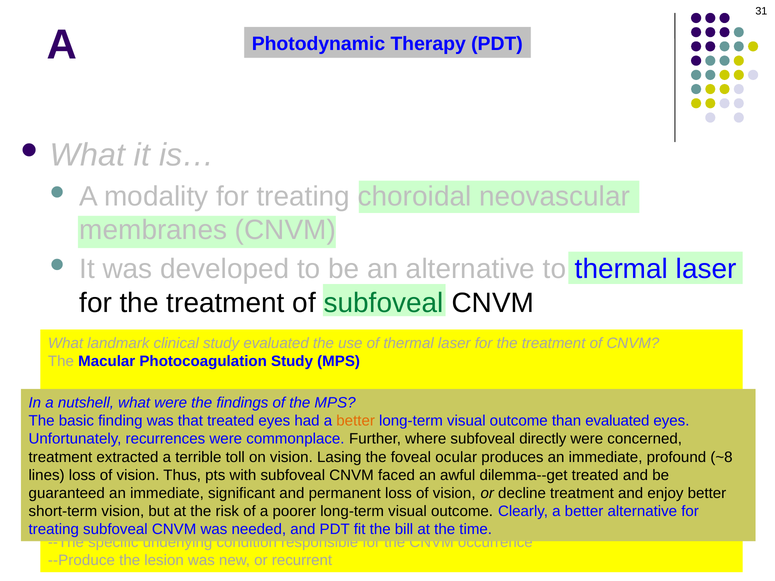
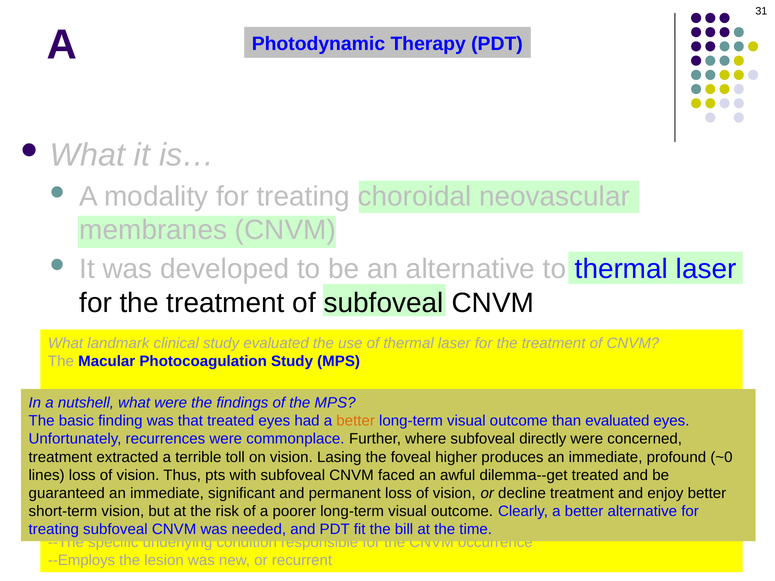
subfoveal at (384, 303) colour: green -> black
ocular: ocular -> higher
~8: ~8 -> ~0
--Produce: --Produce -> --Employs
